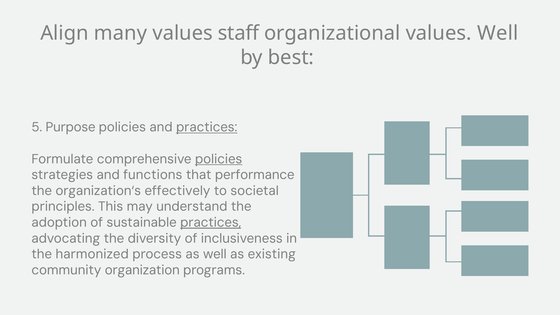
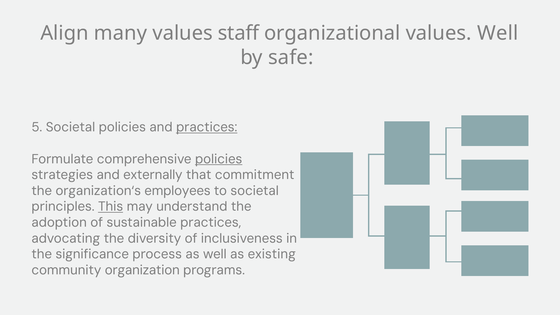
best: best -> safe
5 Purpose: Purpose -> Societal
functions: functions -> externally
performance: performance -> commitment
effectively: effectively -> employees
This underline: none -> present
practices at (211, 222) underline: present -> none
harmonized: harmonized -> significance
